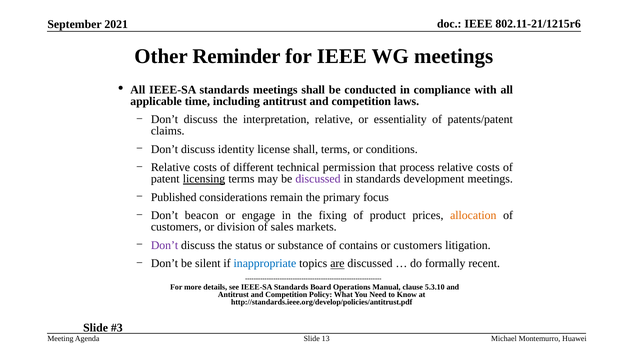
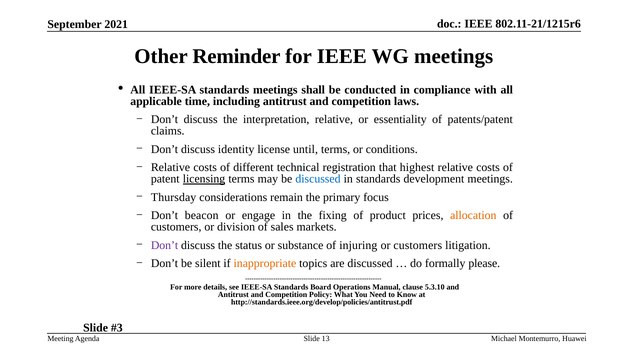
license shall: shall -> until
permission: permission -> registration
process: process -> highest
discussed at (318, 179) colour: purple -> blue
Published: Published -> Thursday
contains: contains -> injuring
inappropriate colour: blue -> orange
are underline: present -> none
recent: recent -> please
